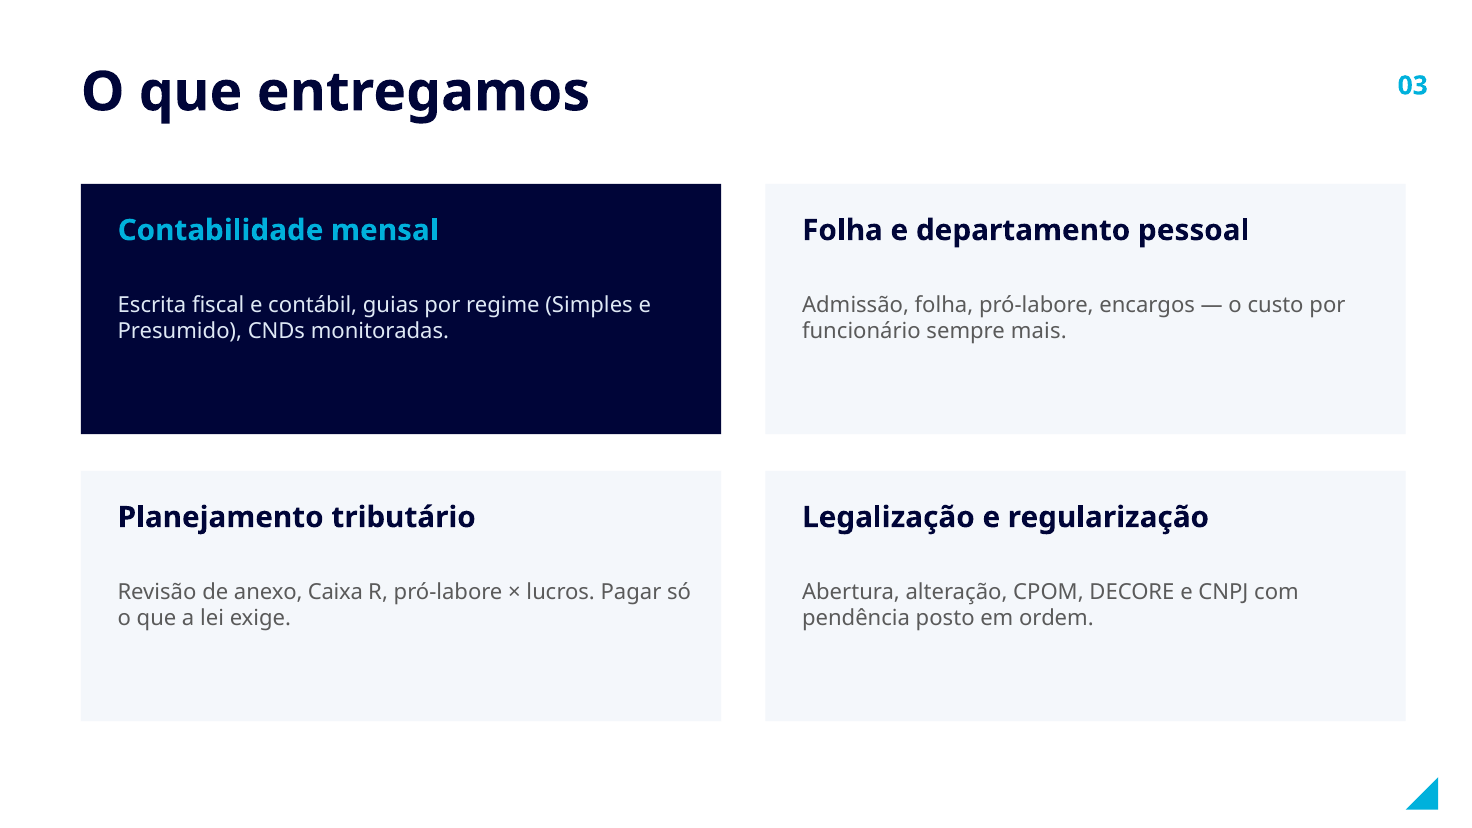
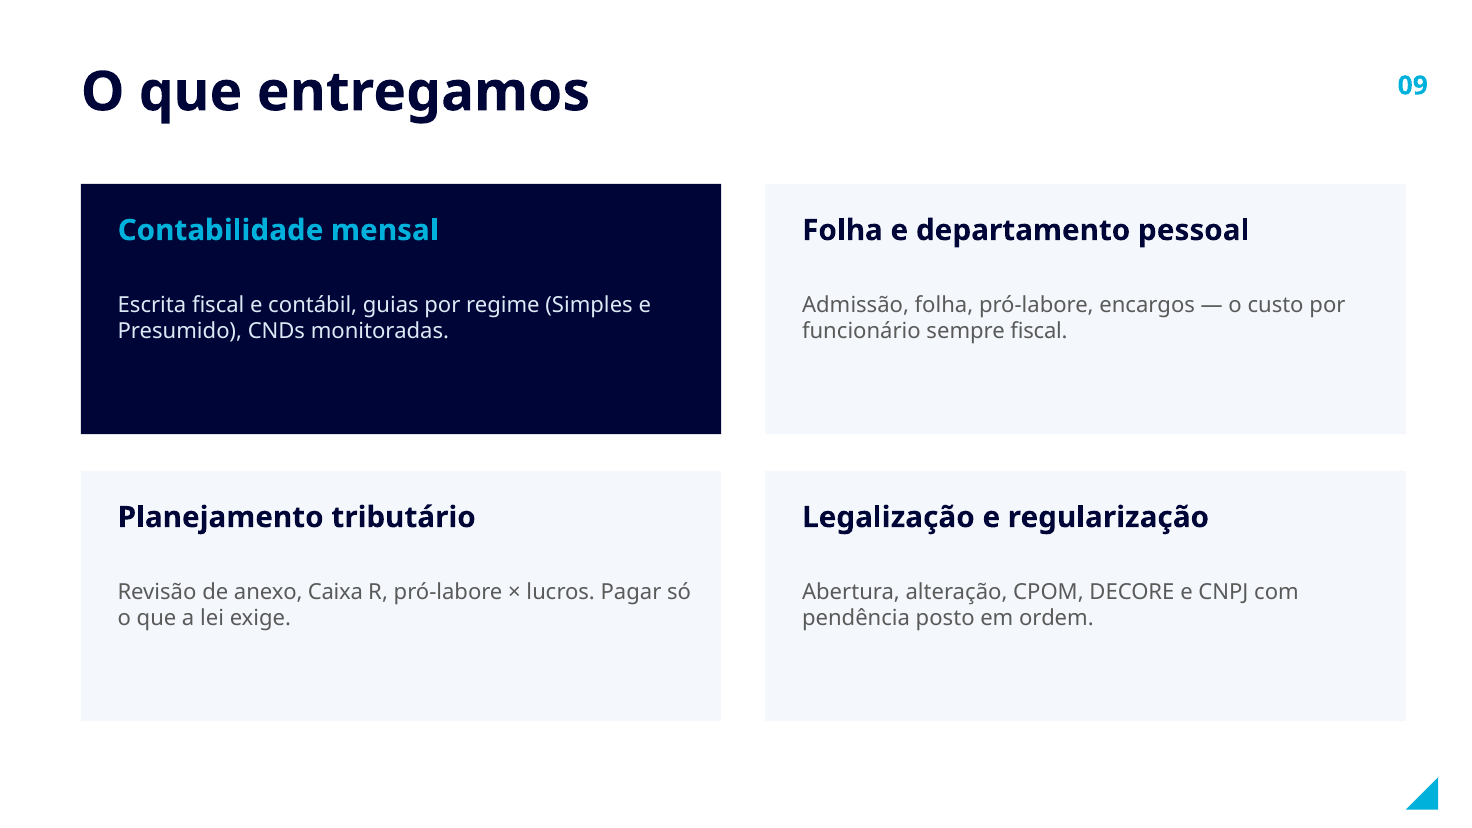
03: 03 -> 09
sempre mais: mais -> fiscal
